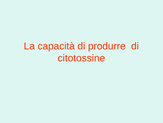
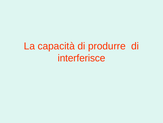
citotossine: citotossine -> interferisce
